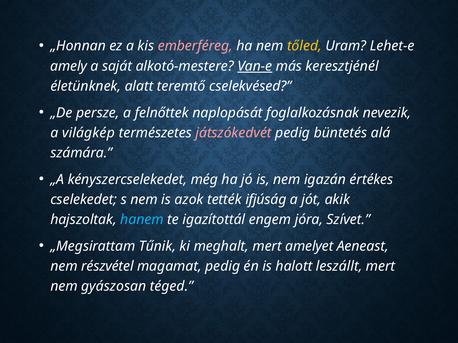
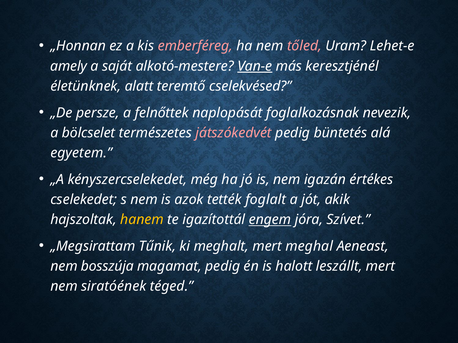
tőled colour: yellow -> pink
világkép: világkép -> bölcselet
számára: számára -> egyetem
ifjúság: ifjúság -> foglalt
hanem colour: light blue -> yellow
engem underline: none -> present
amelyet: amelyet -> meghal
részvétel: részvétel -> bosszúja
gyászosan: gyászosan -> siratóének
